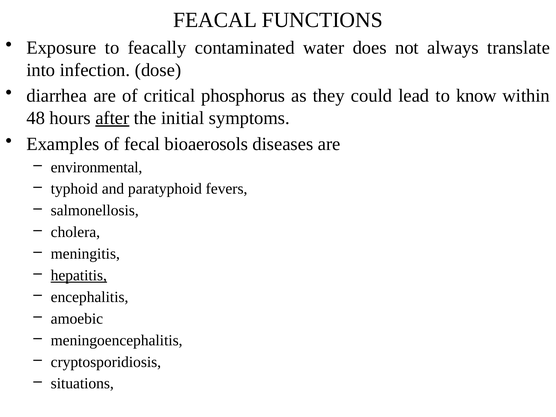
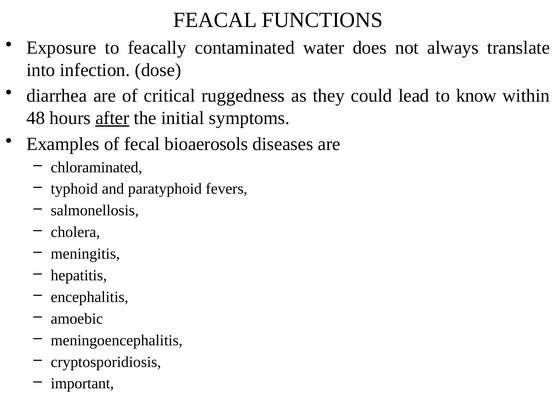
phosphorus: phosphorus -> ruggedness
environmental: environmental -> chloraminated
hepatitis underline: present -> none
situations: situations -> important
